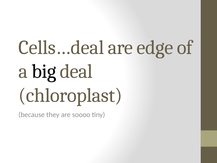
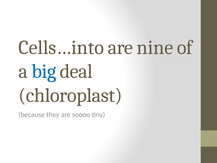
Cells…deal: Cells…deal -> Cells…into
edge: edge -> nine
big colour: black -> blue
